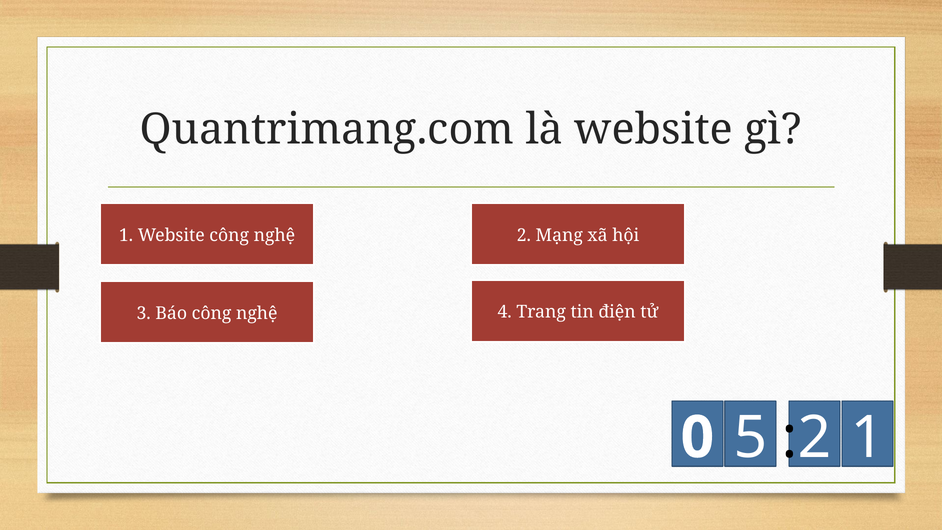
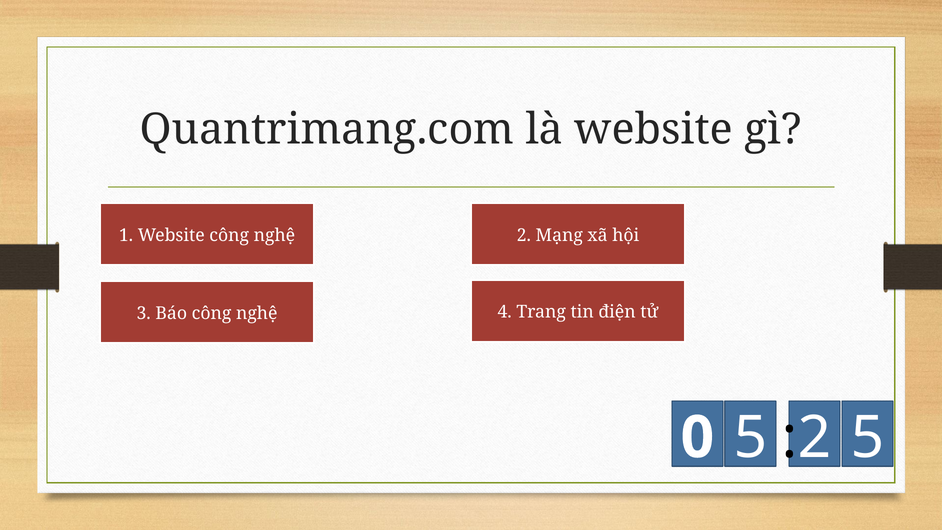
5 1: 1 -> 5
